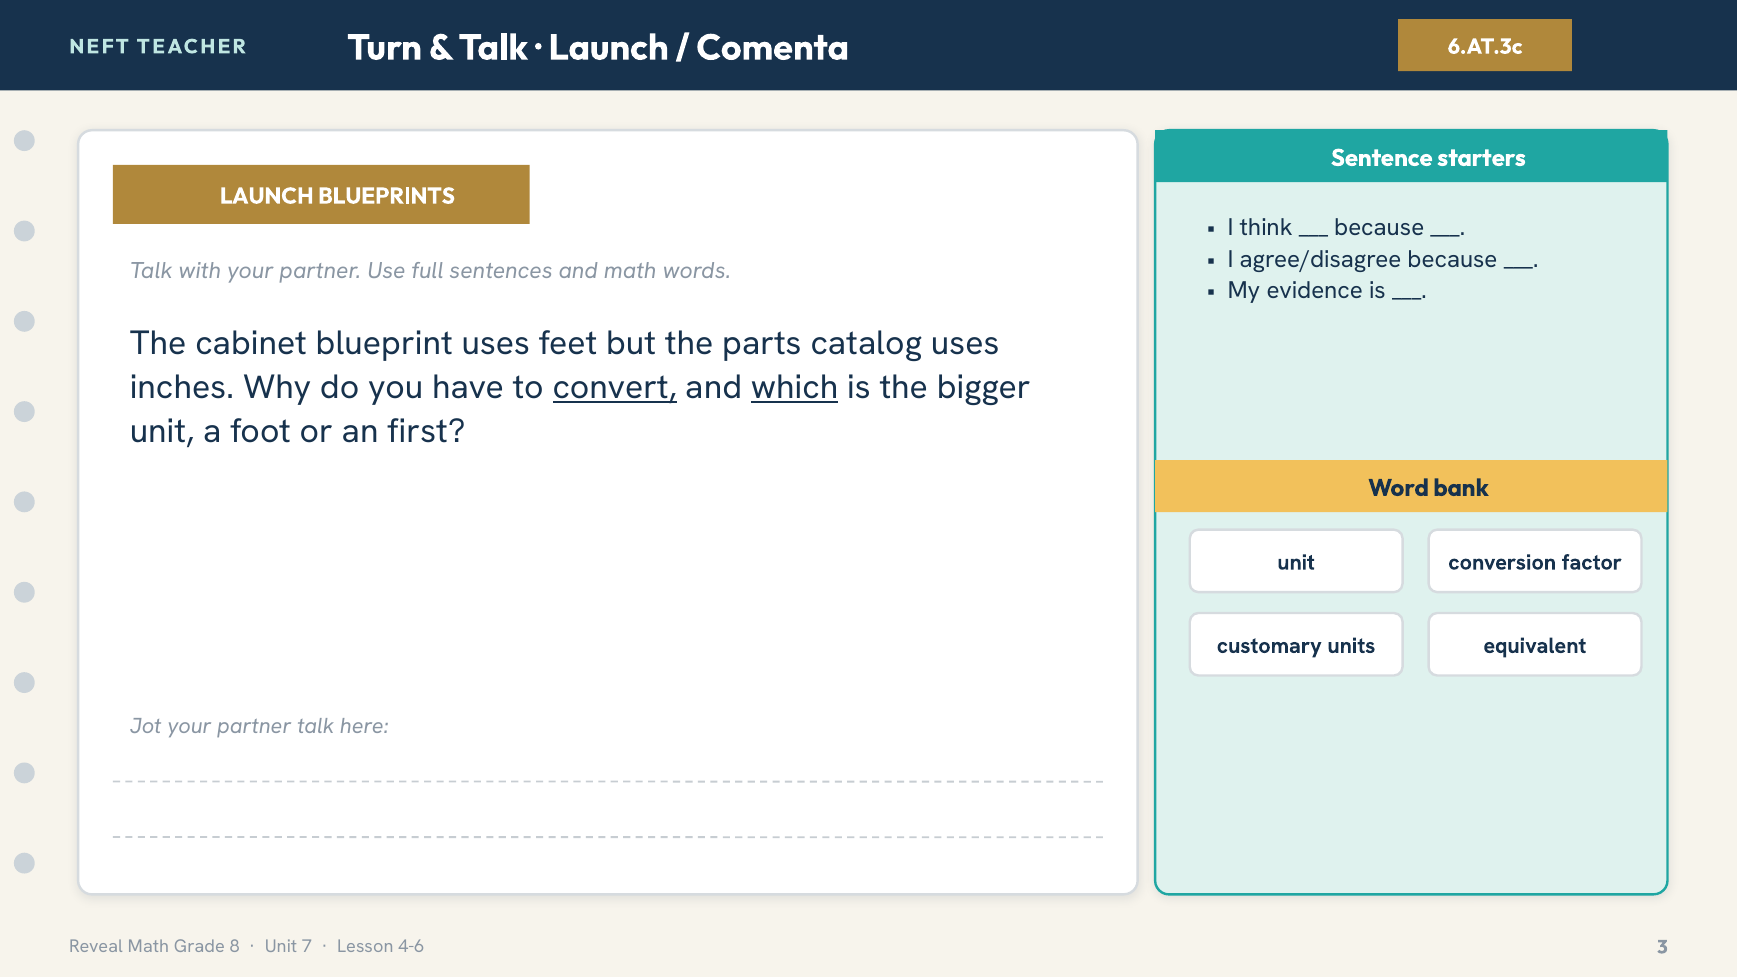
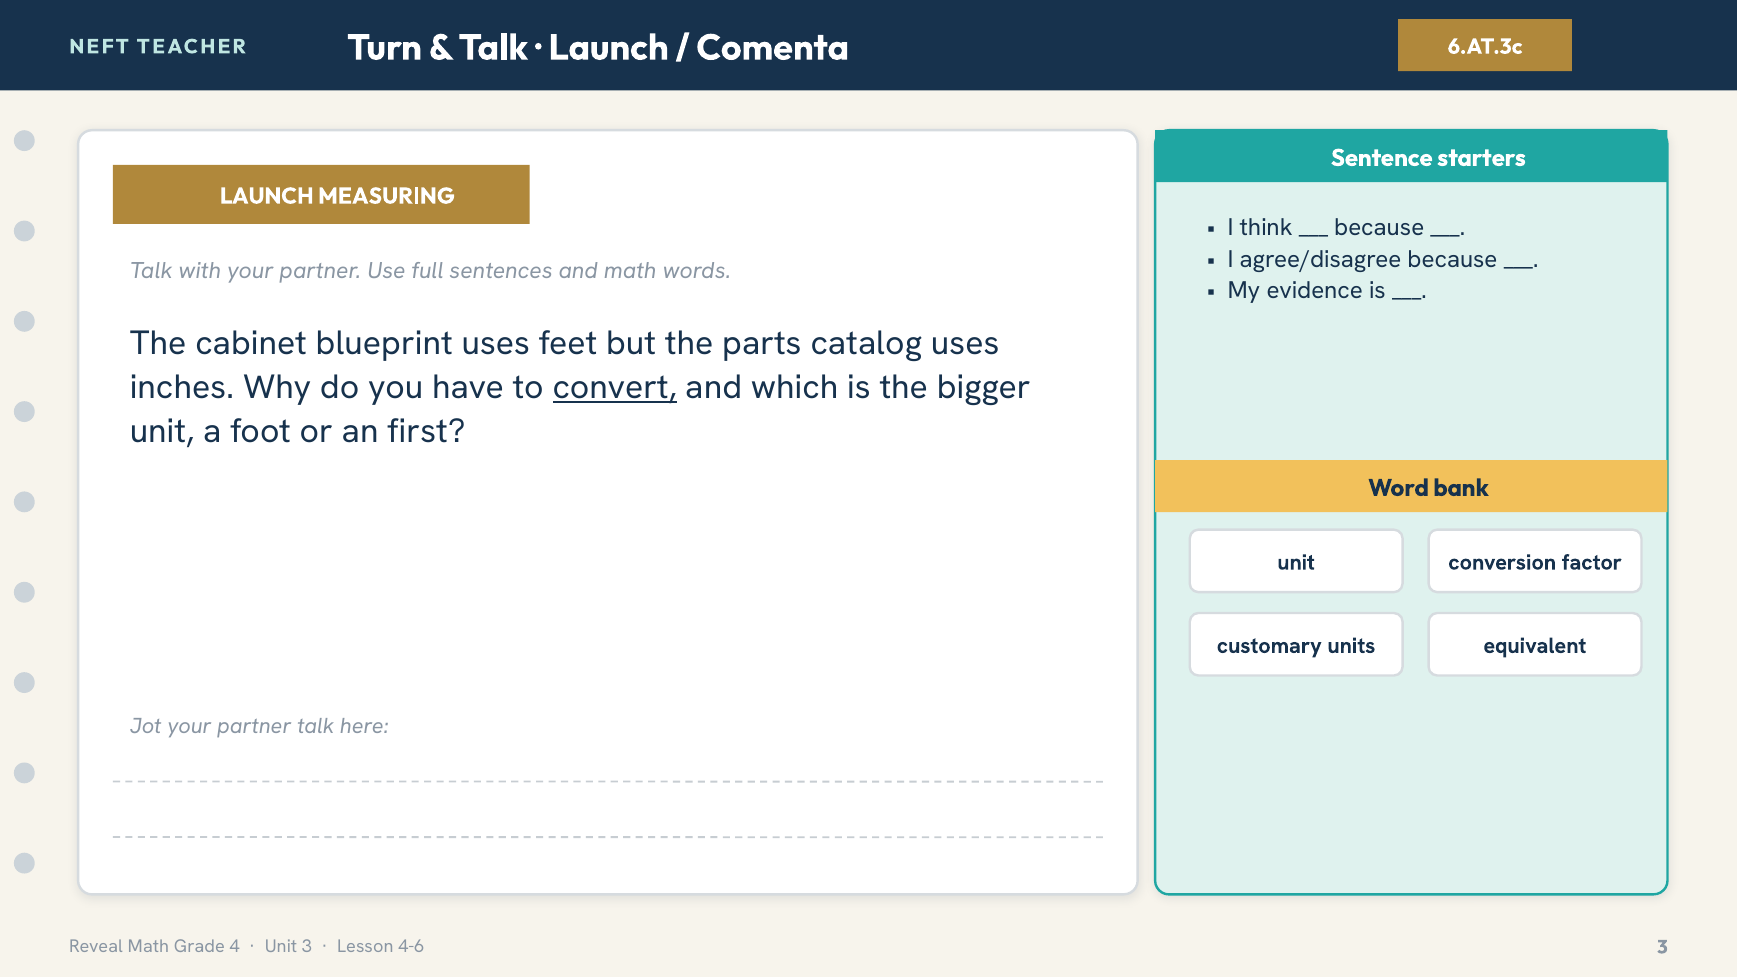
BLUEPRINTS: BLUEPRINTS -> MEASURING
which underline: present -> none
8: 8 -> 4
Unit 7: 7 -> 3
